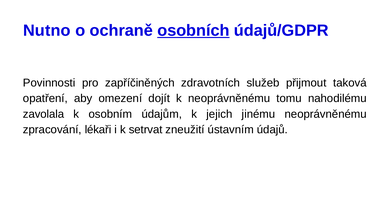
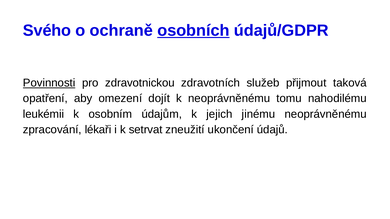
Nutno: Nutno -> Svého
Povinnosti underline: none -> present
zapříčiněných: zapříčiněných -> zdravotnickou
zavolala: zavolala -> leukémii
ústavním: ústavním -> ukončení
